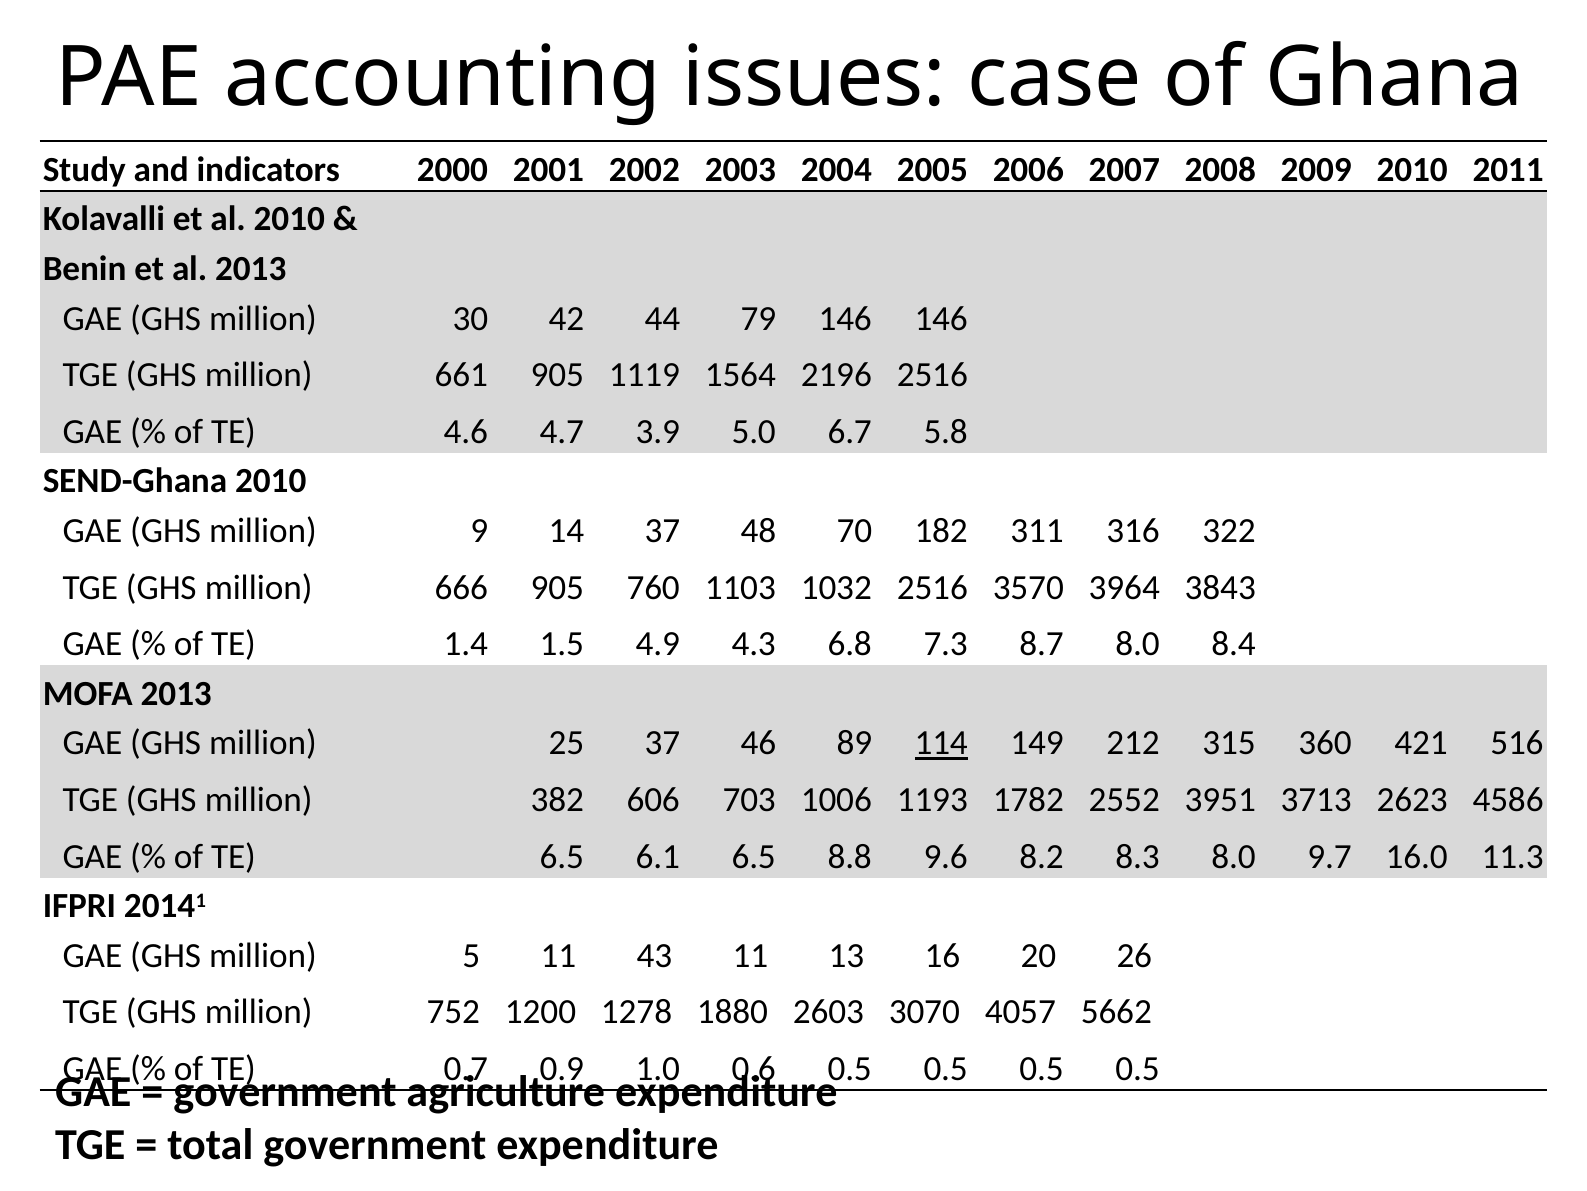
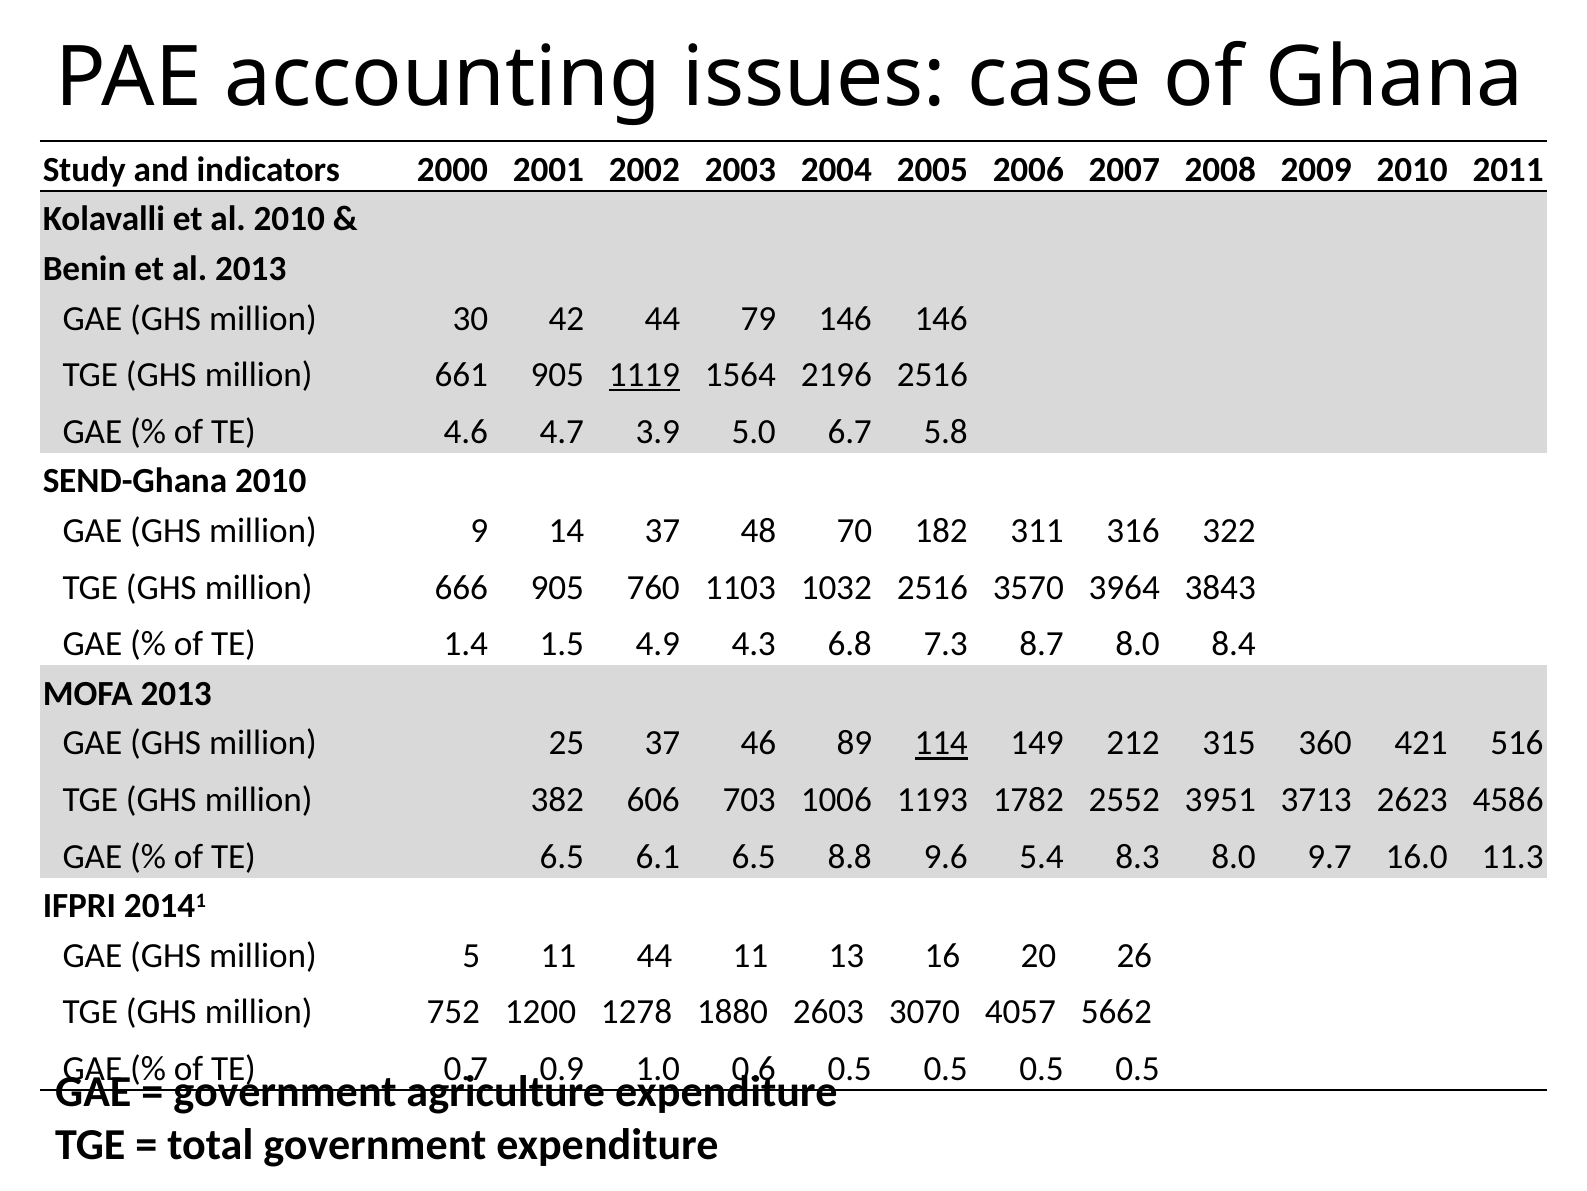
1119 underline: none -> present
8.2: 8.2 -> 5.4
11 43: 43 -> 44
